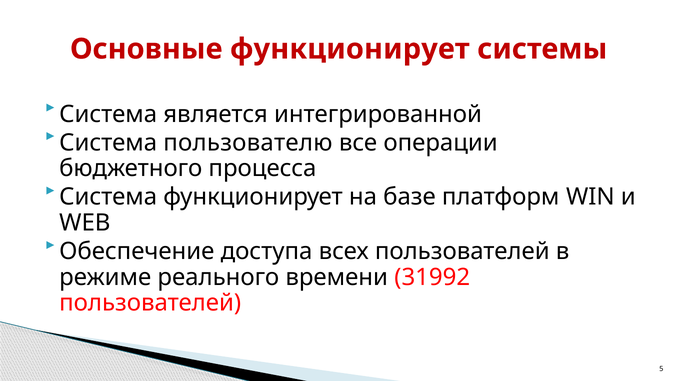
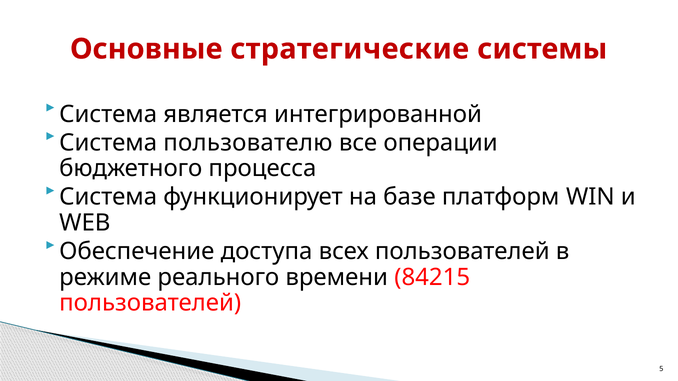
Основные функционирует: функционирует -> стратегические
31992: 31992 -> 84215
